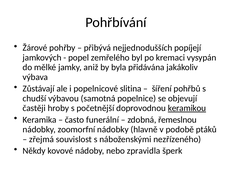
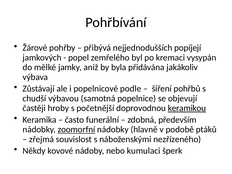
slitina: slitina -> podle
řemeslnou: řemeslnou -> především
zoomorfní underline: none -> present
zpravidla: zpravidla -> kumulaci
